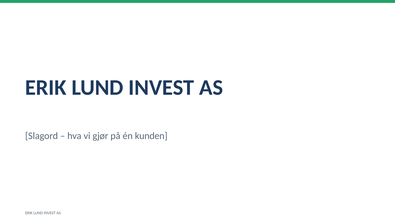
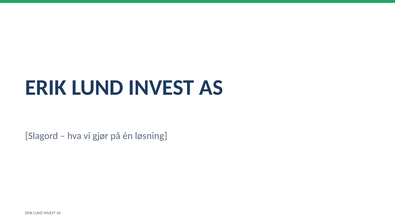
kunden: kunden -> løsning
